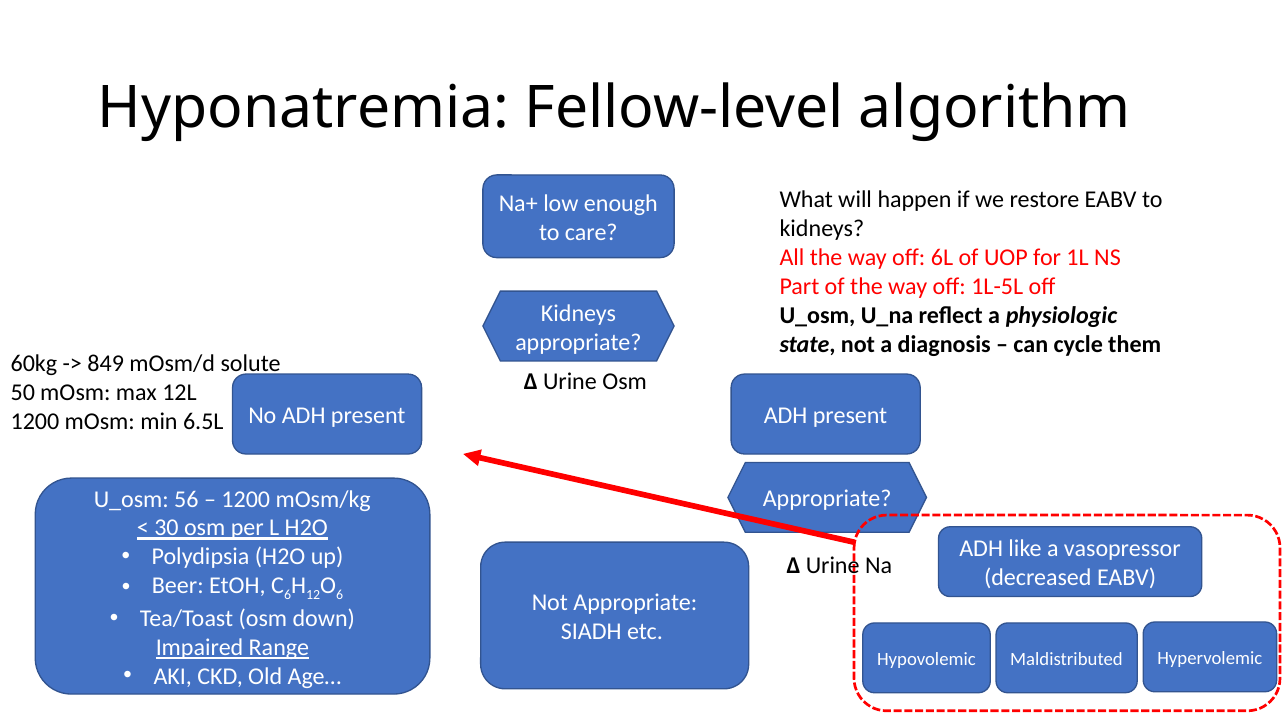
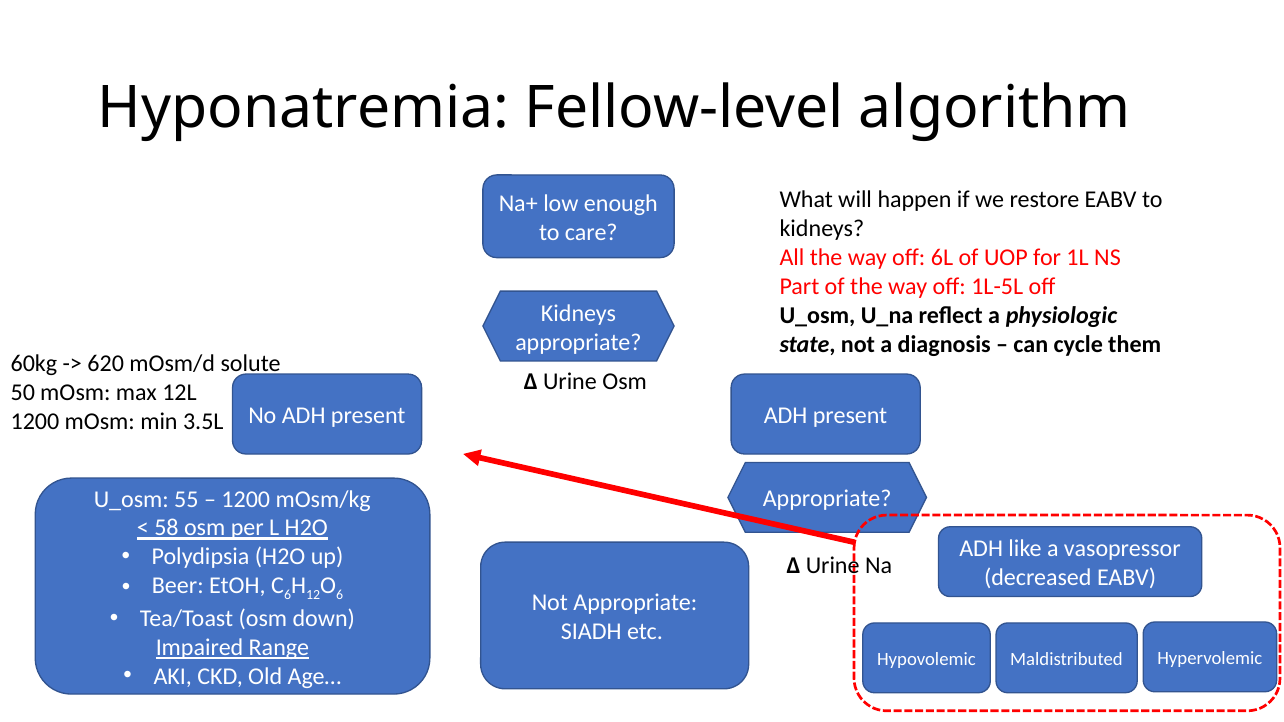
849: 849 -> 620
6.5L: 6.5L -> 3.5L
56: 56 -> 55
30: 30 -> 58
